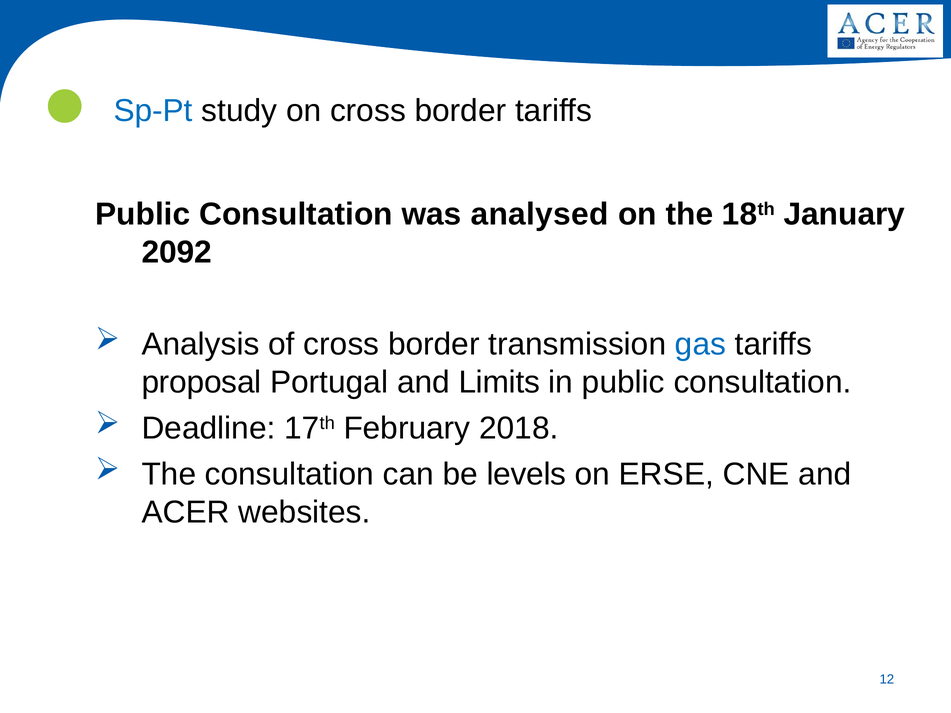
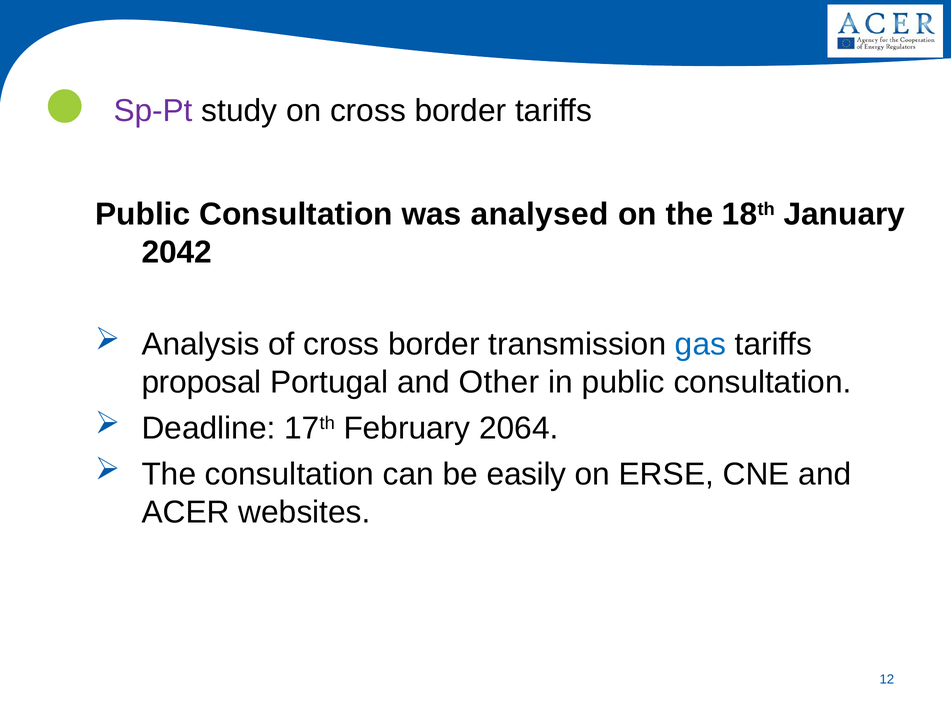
Sp-Pt colour: blue -> purple
2092: 2092 -> 2042
Limits: Limits -> Other
2018: 2018 -> 2064
levels: levels -> easily
